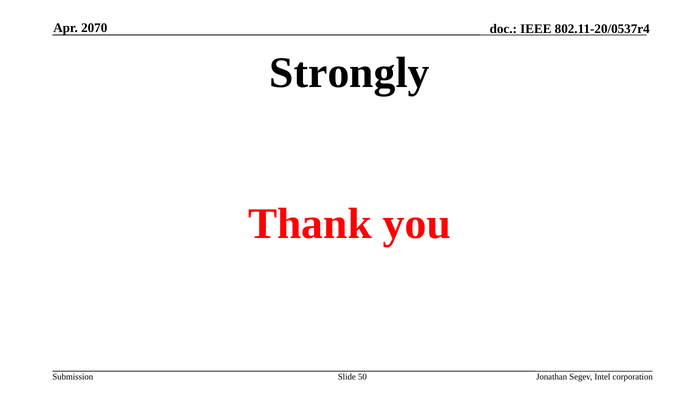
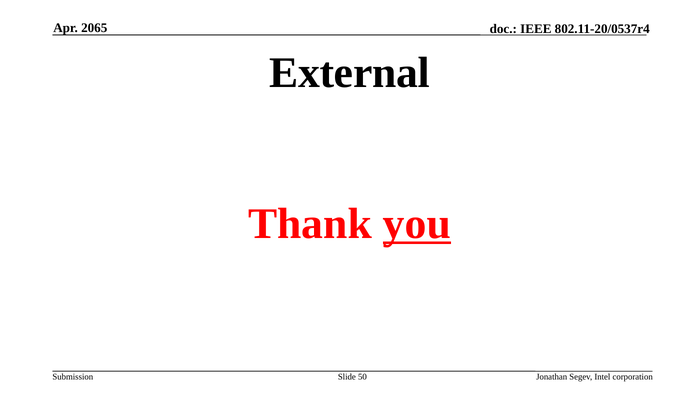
2070: 2070 -> 2065
Strongly: Strongly -> External
you underline: none -> present
